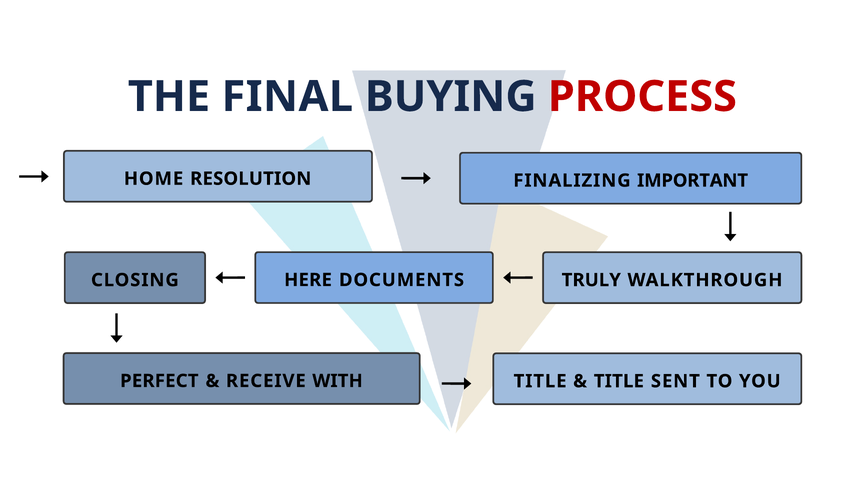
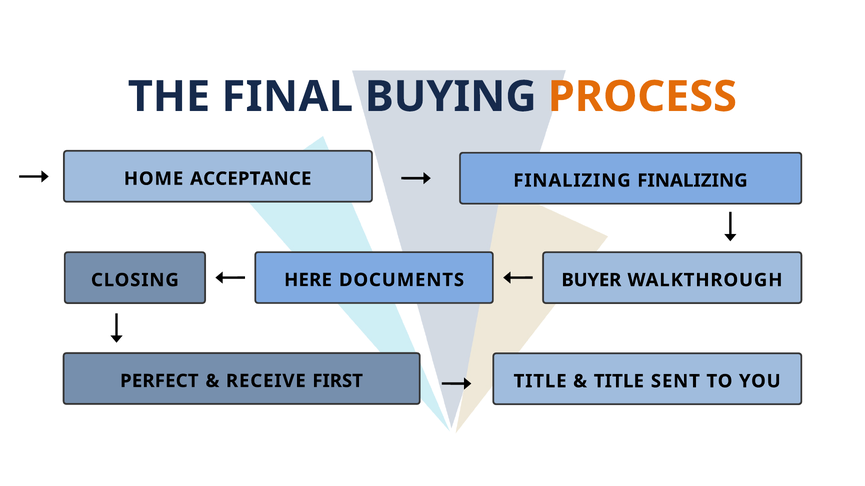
PROCESS colour: red -> orange
RESOLUTION: RESOLUTION -> ACCEPTANCE
FINALIZING IMPORTANT: IMPORTANT -> FINALIZING
TRULY: TRULY -> BUYER
WITH: WITH -> FIRST
